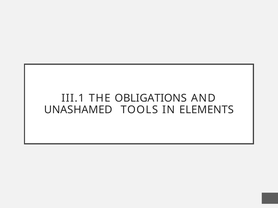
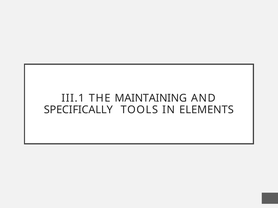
OBLIGATIONS: OBLIGATIONS -> MAINTAINING
UNASHAMED: UNASHAMED -> SPECIFICALLY
